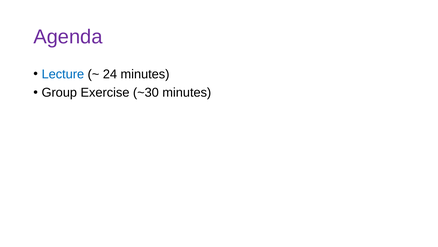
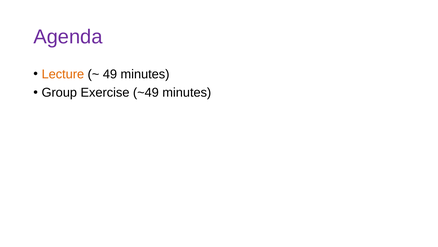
Lecture colour: blue -> orange
24: 24 -> 49
~30: ~30 -> ~49
